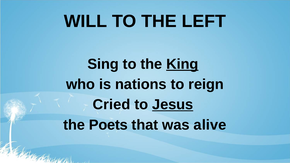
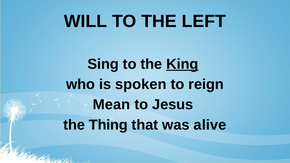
nations: nations -> spoken
Cried: Cried -> Mean
Jesus underline: present -> none
Poets: Poets -> Thing
